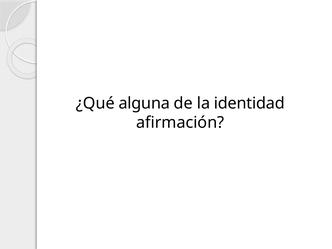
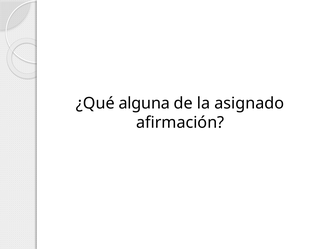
identidad: identidad -> asignado
